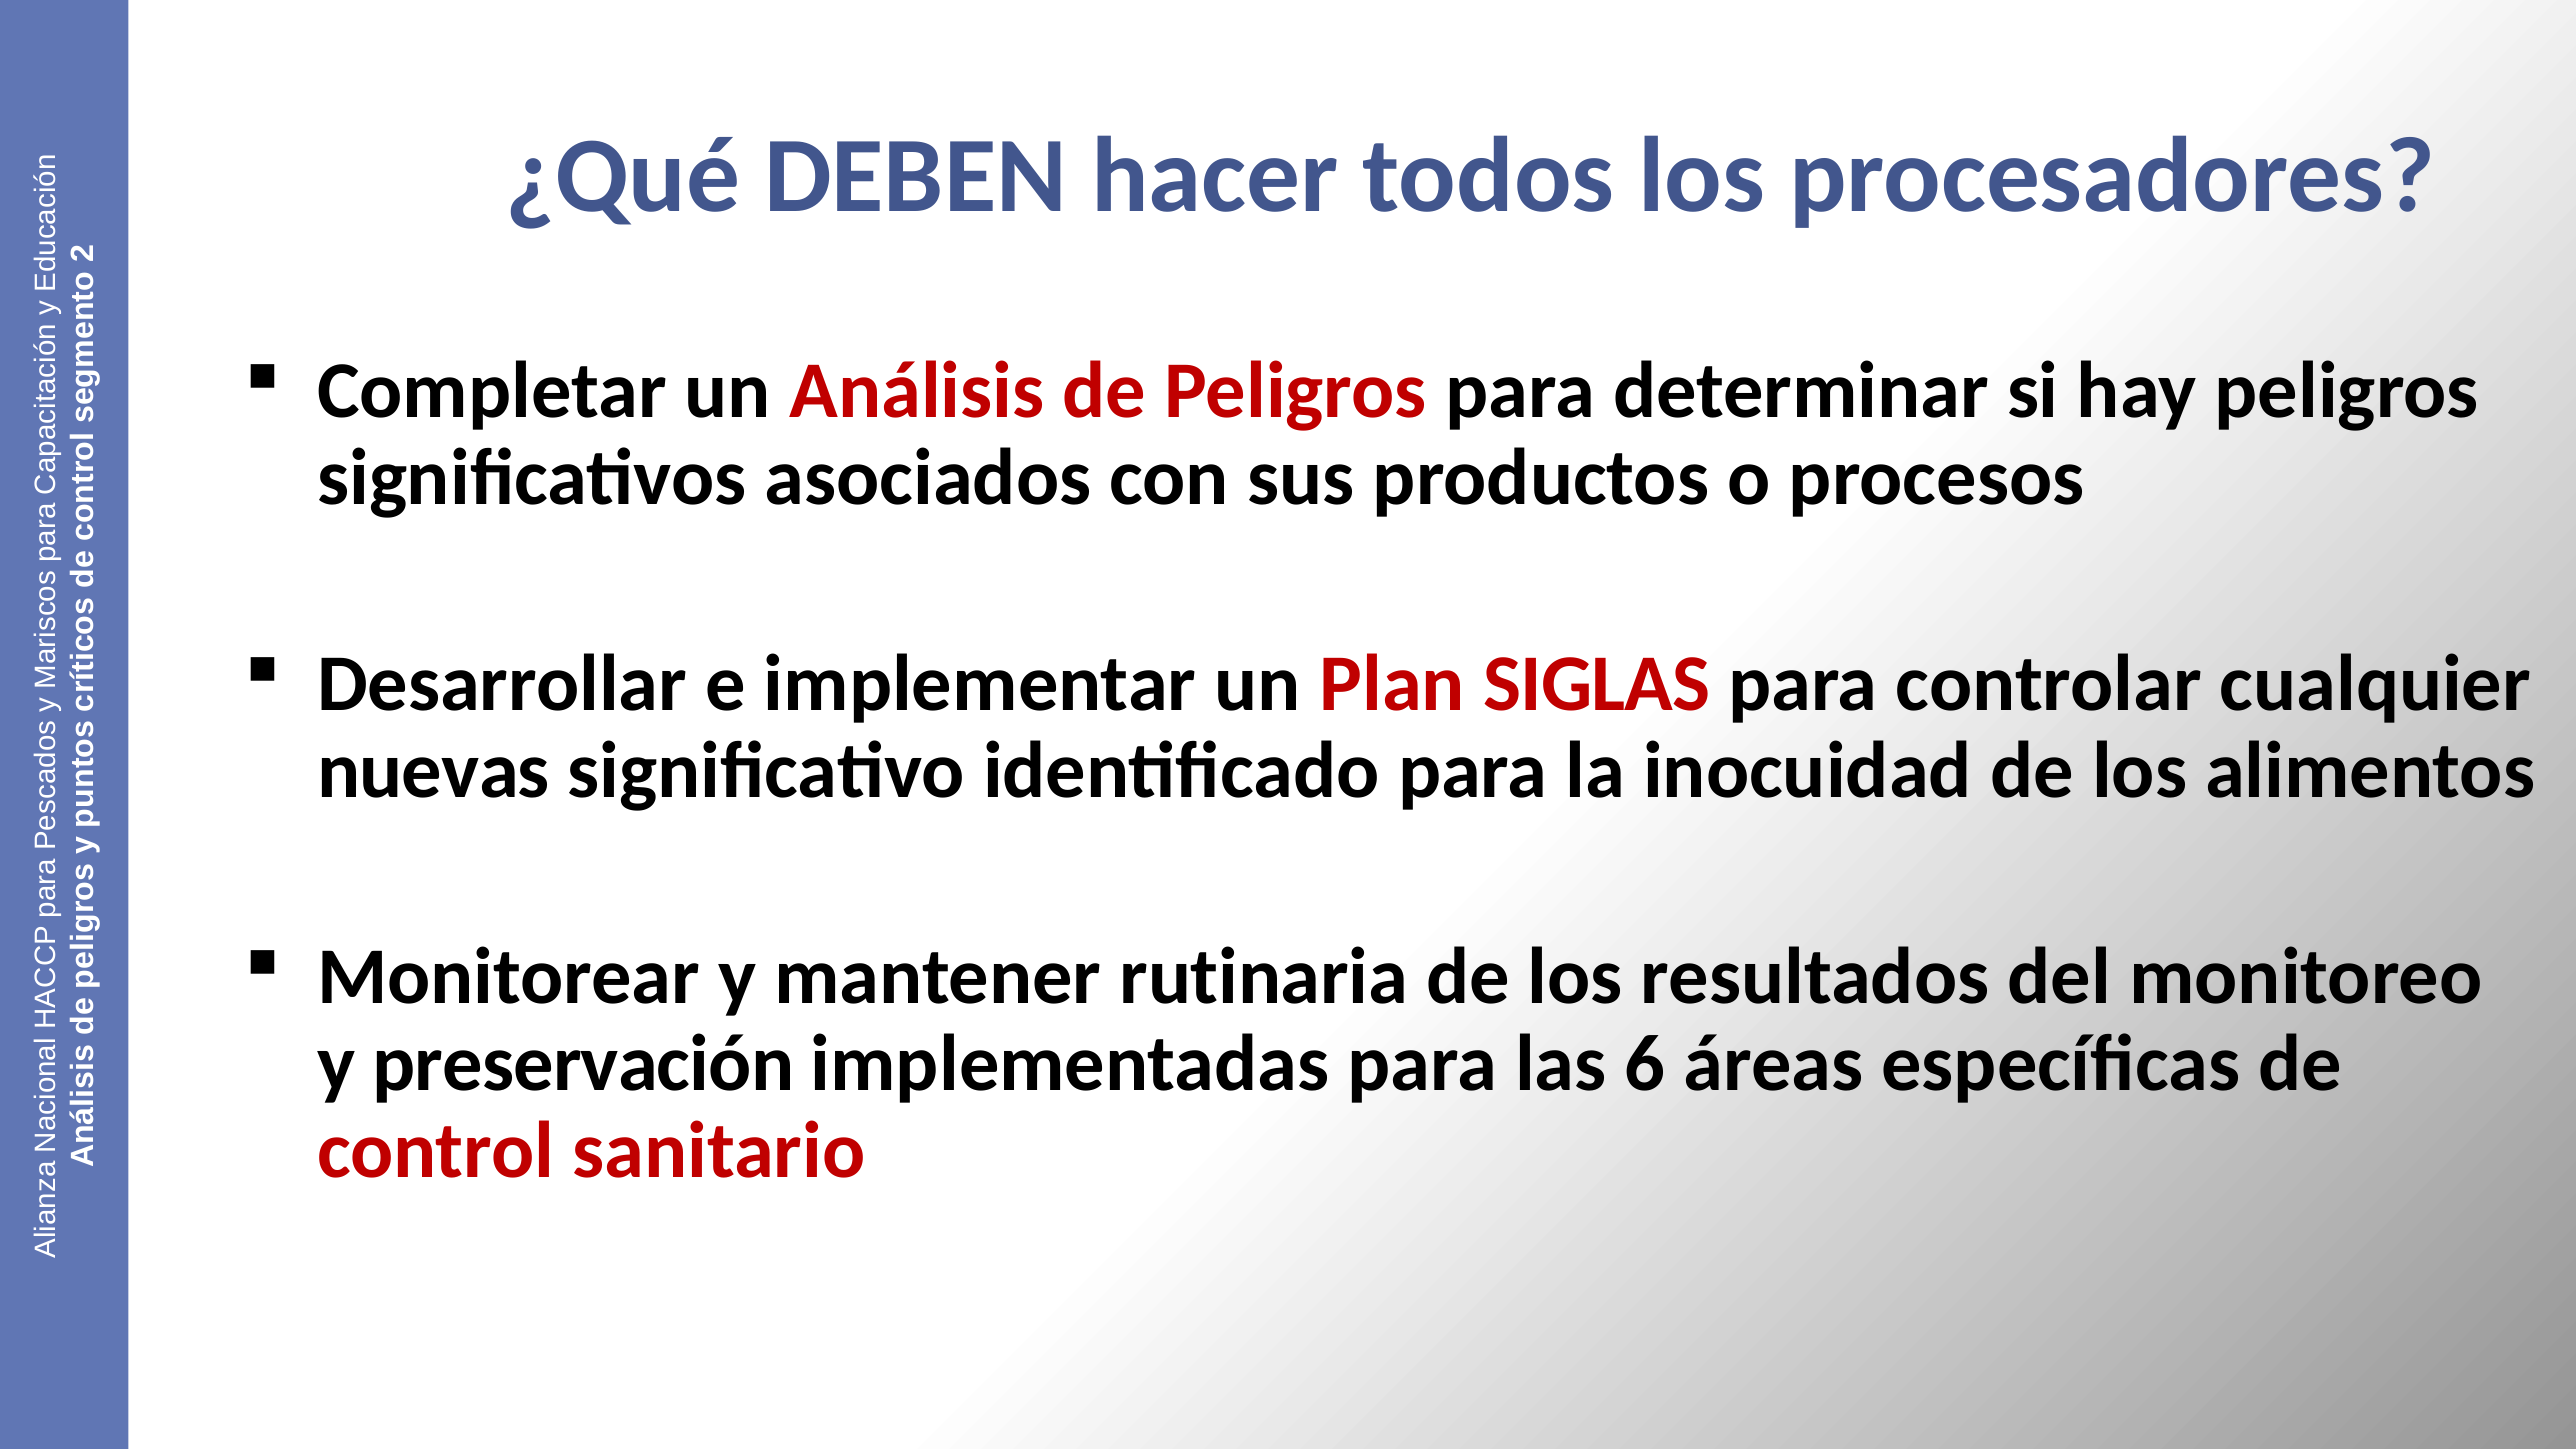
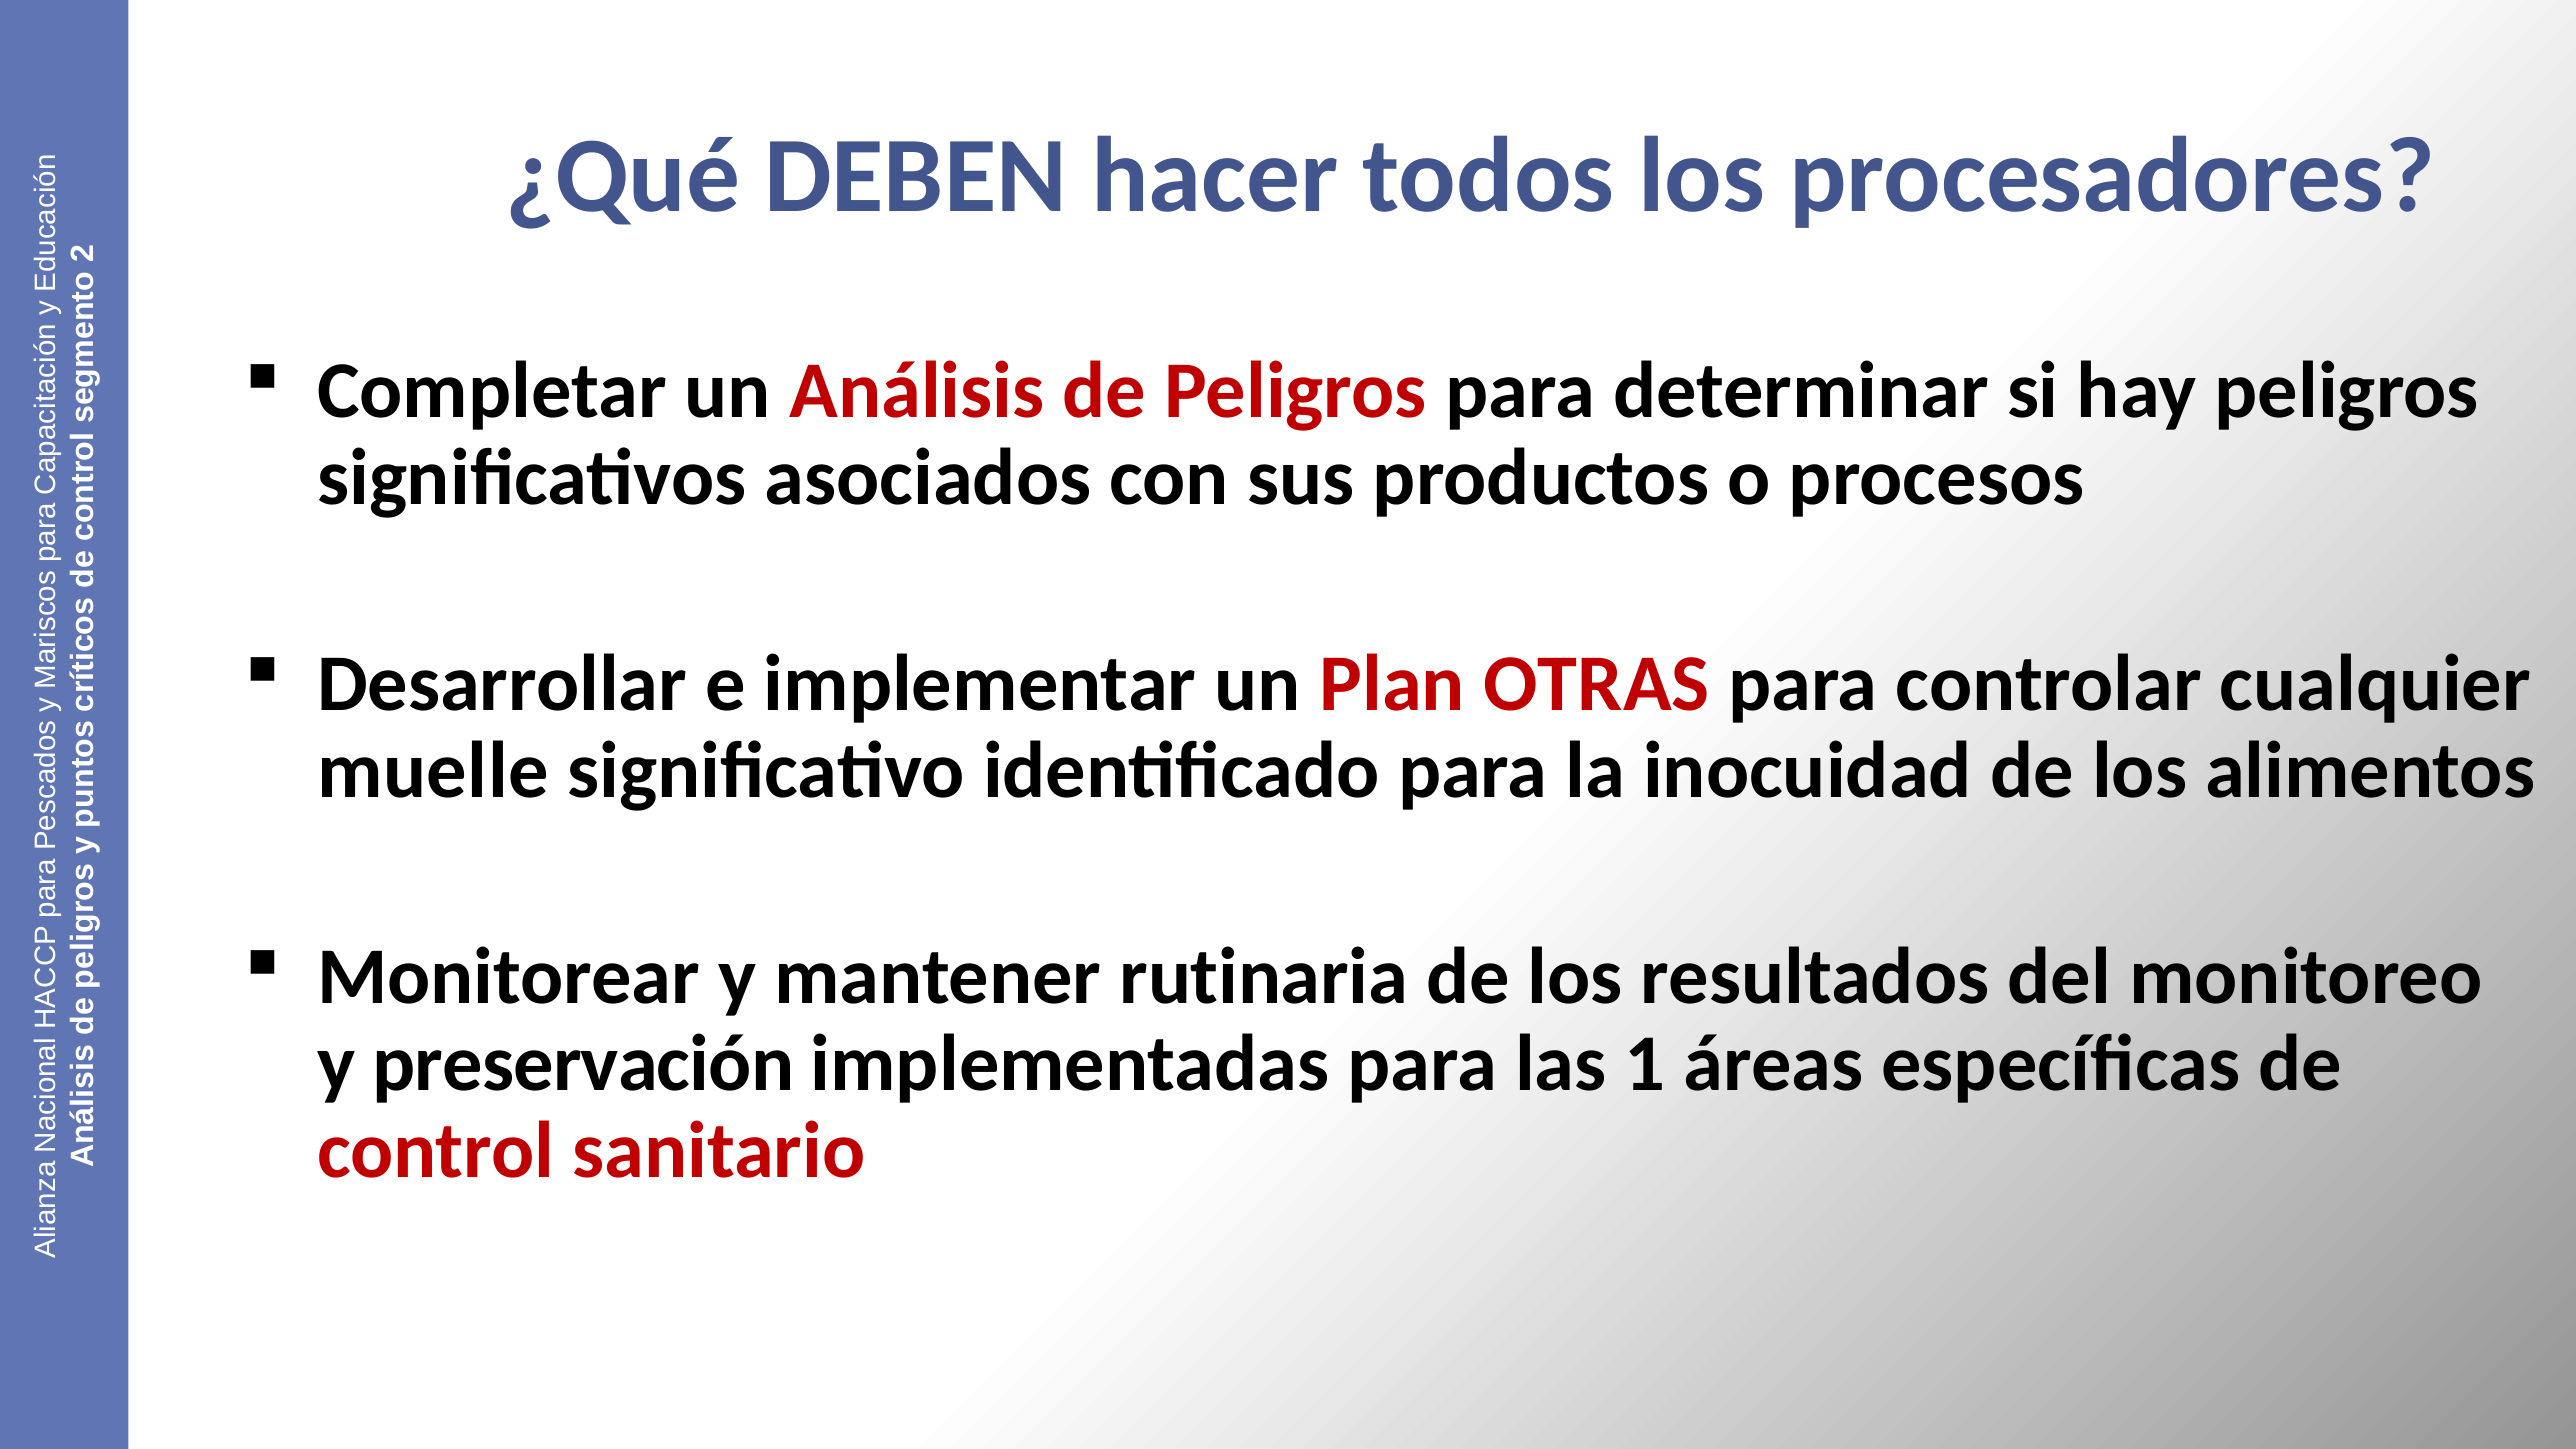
SIGLAS: SIGLAS -> OTRAS
nuevas: nuevas -> muelle
6: 6 -> 1
